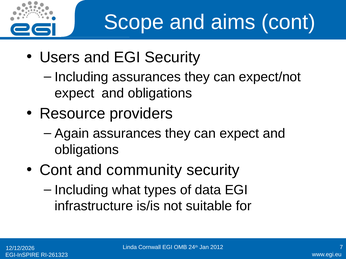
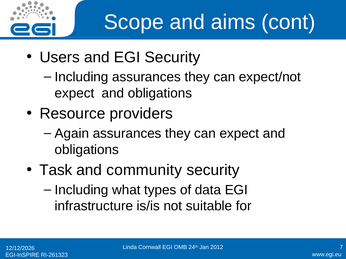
Cont at (56, 170): Cont -> Task
